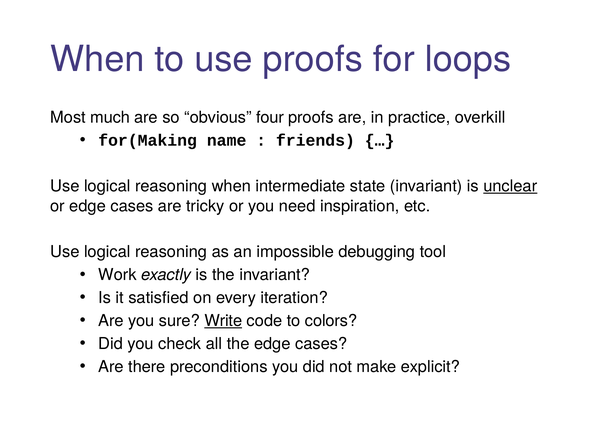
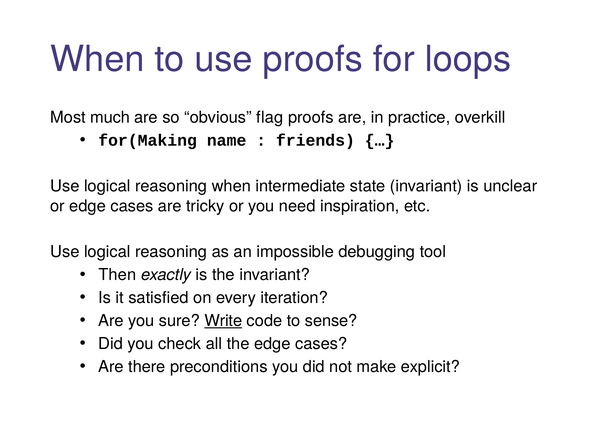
four: four -> flag
unclear underline: present -> none
Work: Work -> Then
colors: colors -> sense
